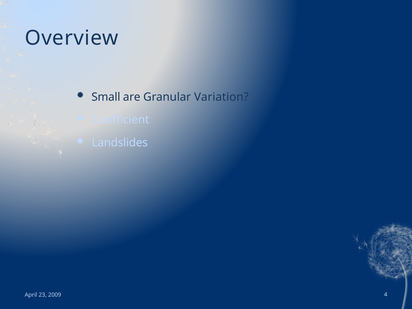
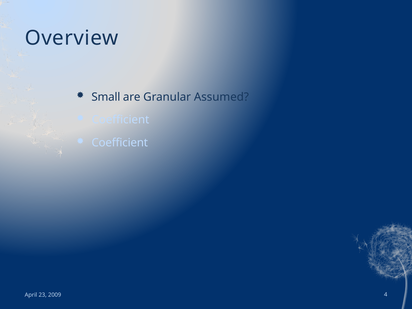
Variation: Variation -> Assumed
Landslides at (120, 143): Landslides -> Coefficient
